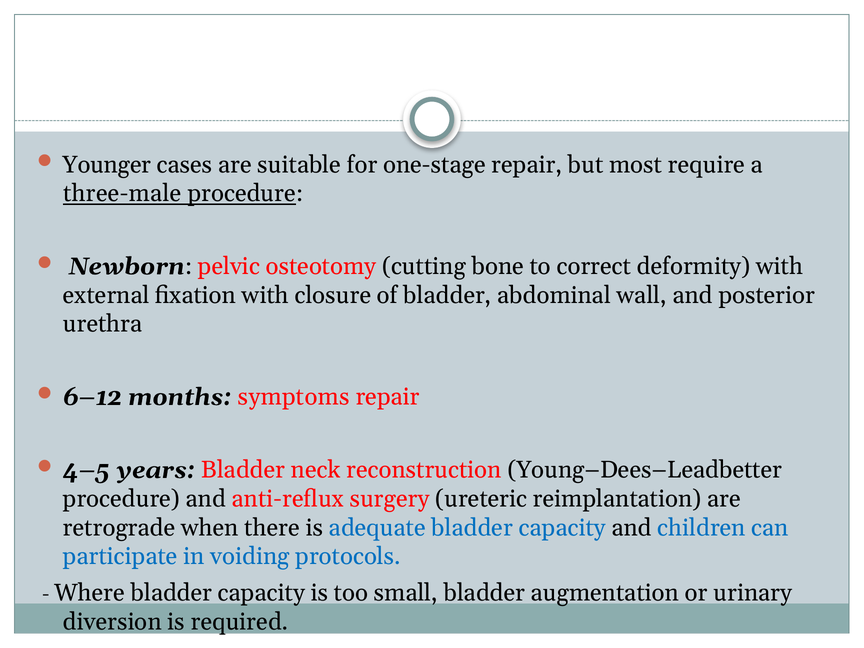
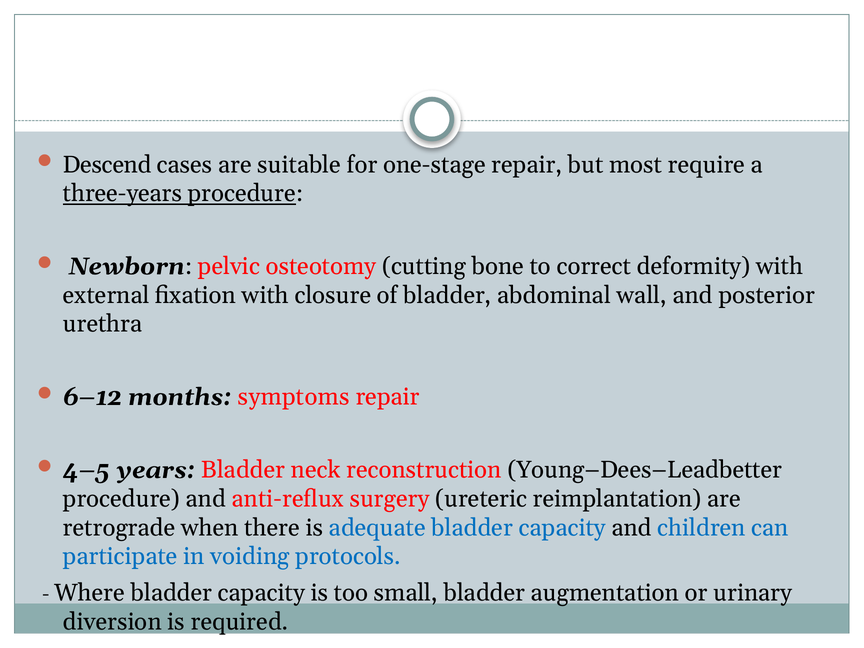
Younger: Younger -> Descend
three-male: three-male -> three-years
